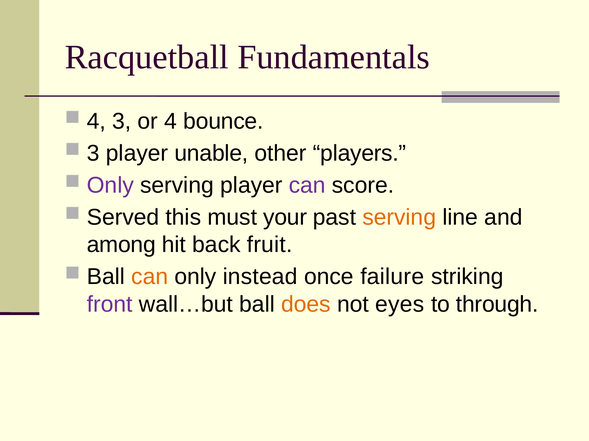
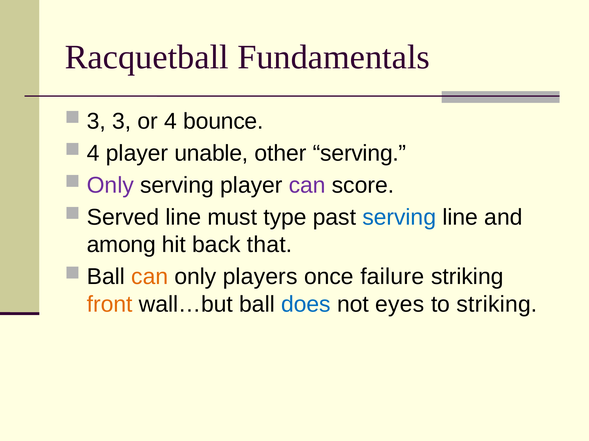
4 at (96, 121): 4 -> 3
3 at (93, 153): 3 -> 4
other players: players -> serving
Served this: this -> line
your: your -> type
serving at (399, 218) colour: orange -> blue
fruit: fruit -> that
instead: instead -> players
front colour: purple -> orange
does colour: orange -> blue
to through: through -> striking
